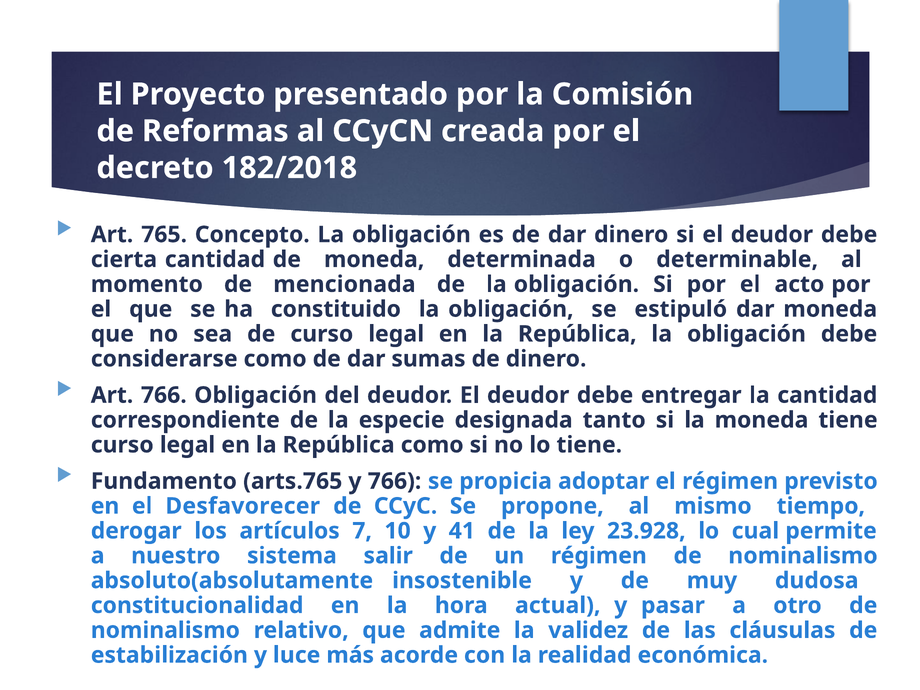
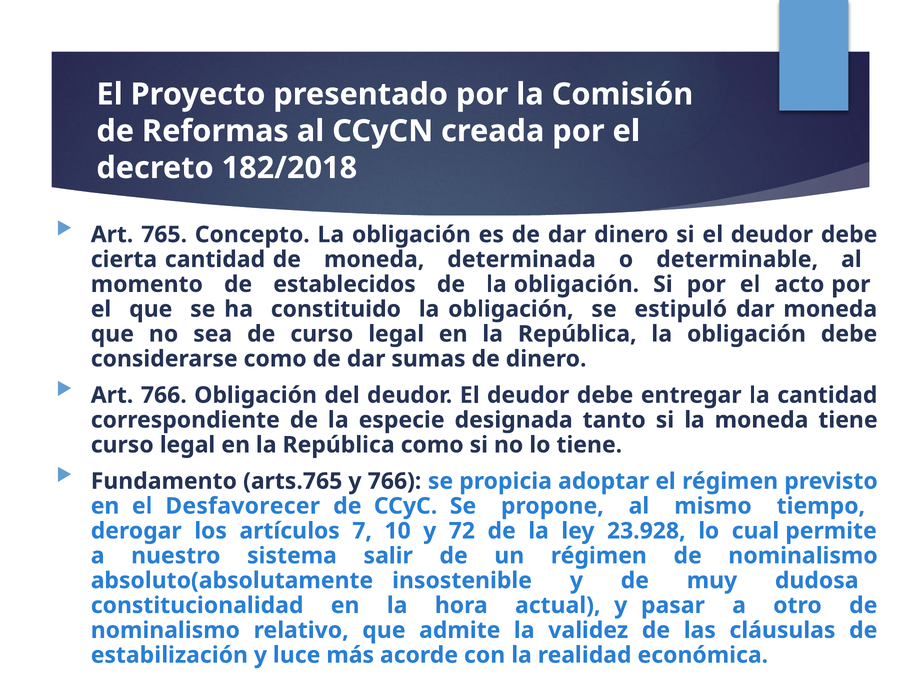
mencionada: mencionada -> establecidos
41: 41 -> 72
